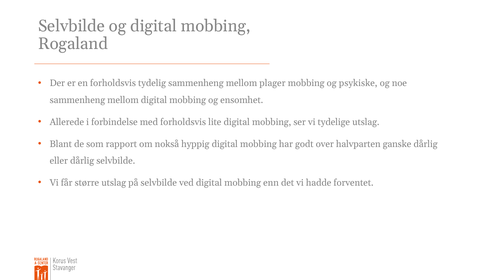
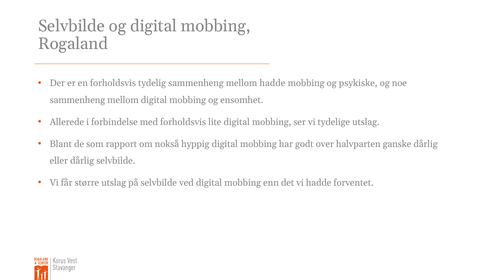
mellom plager: plager -> hadde
